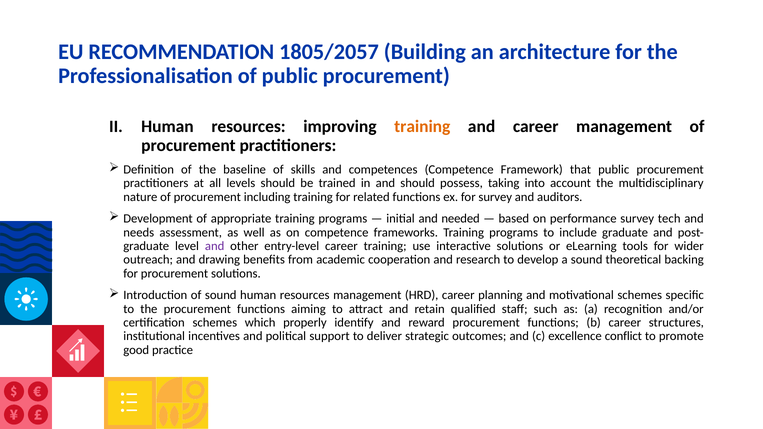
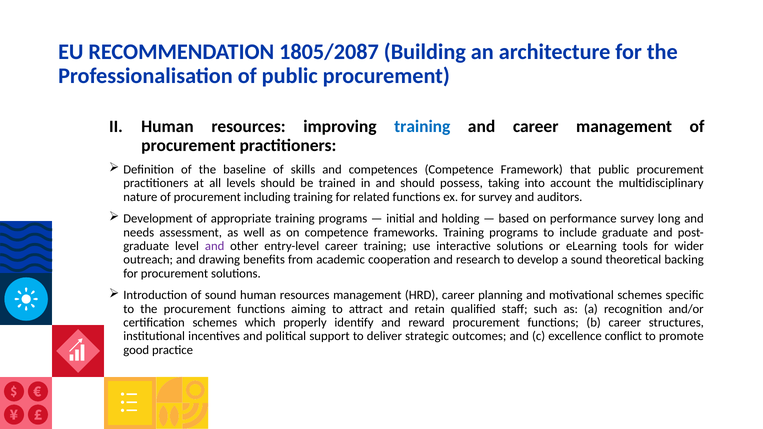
1805/2057: 1805/2057 -> 1805/2087
training at (422, 126) colour: orange -> blue
needed: needed -> holding
tech: tech -> long
